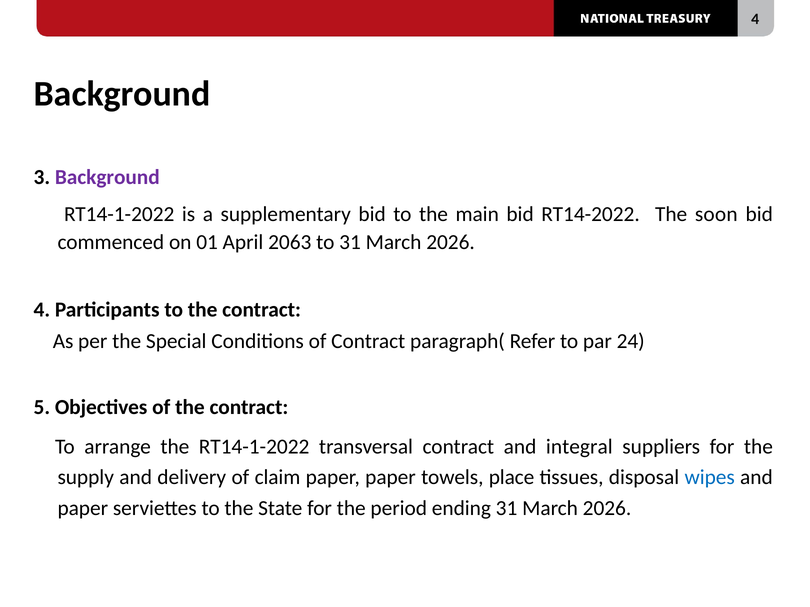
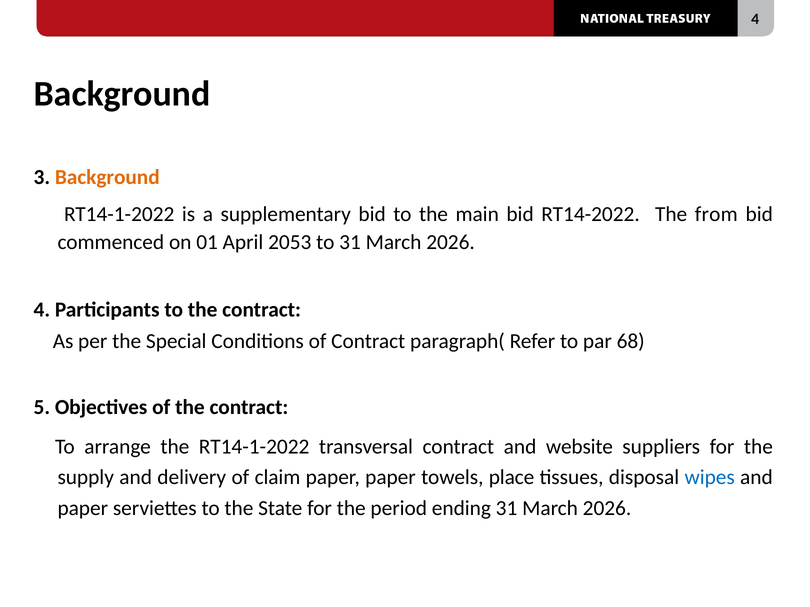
Background at (107, 177) colour: purple -> orange
soon: soon -> from
2063: 2063 -> 2053
24: 24 -> 68
integral: integral -> website
